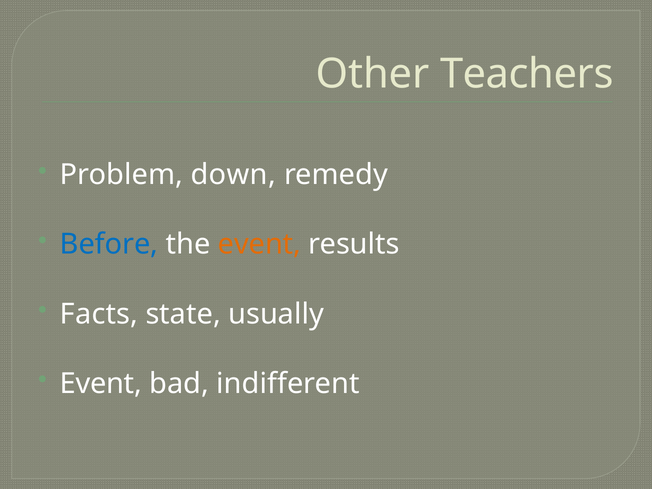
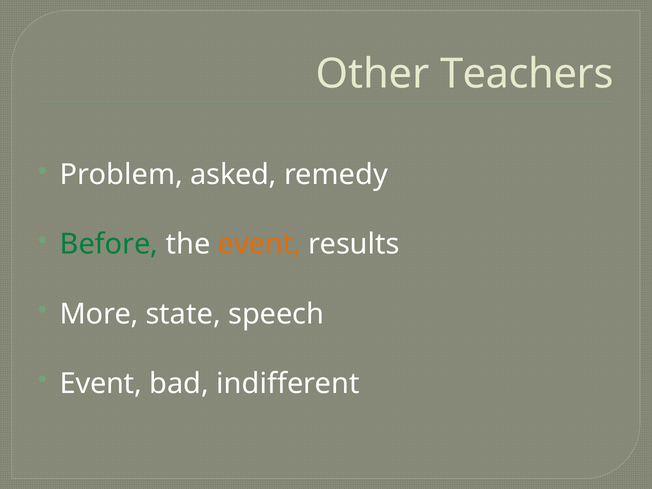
down: down -> asked
Before colour: blue -> green
Facts: Facts -> More
usually: usually -> speech
